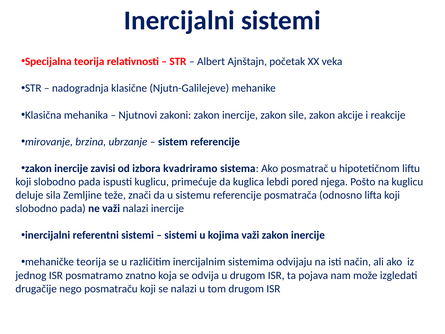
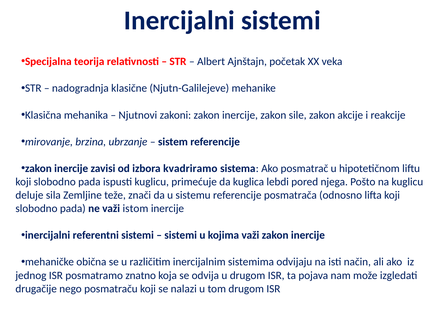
važi nalazi: nalazi -> istom
mehaničke teorija: teorija -> obična
